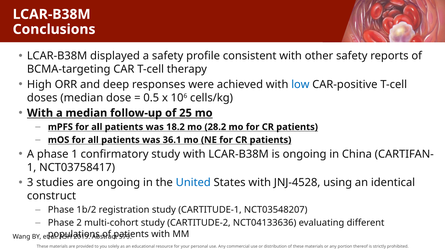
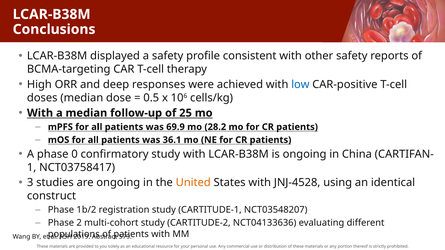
18.2: 18.2 -> 69.9
phase 1: 1 -> 0
United colour: blue -> orange
